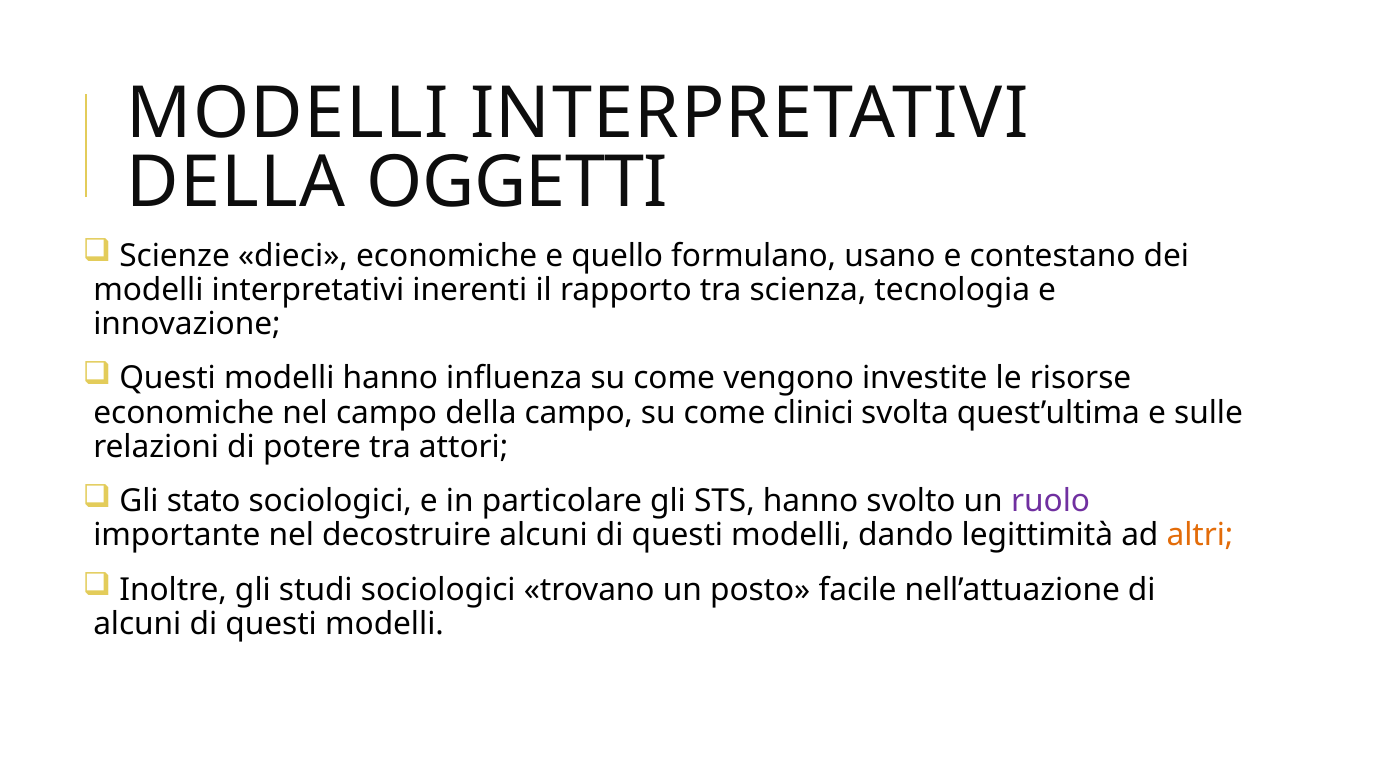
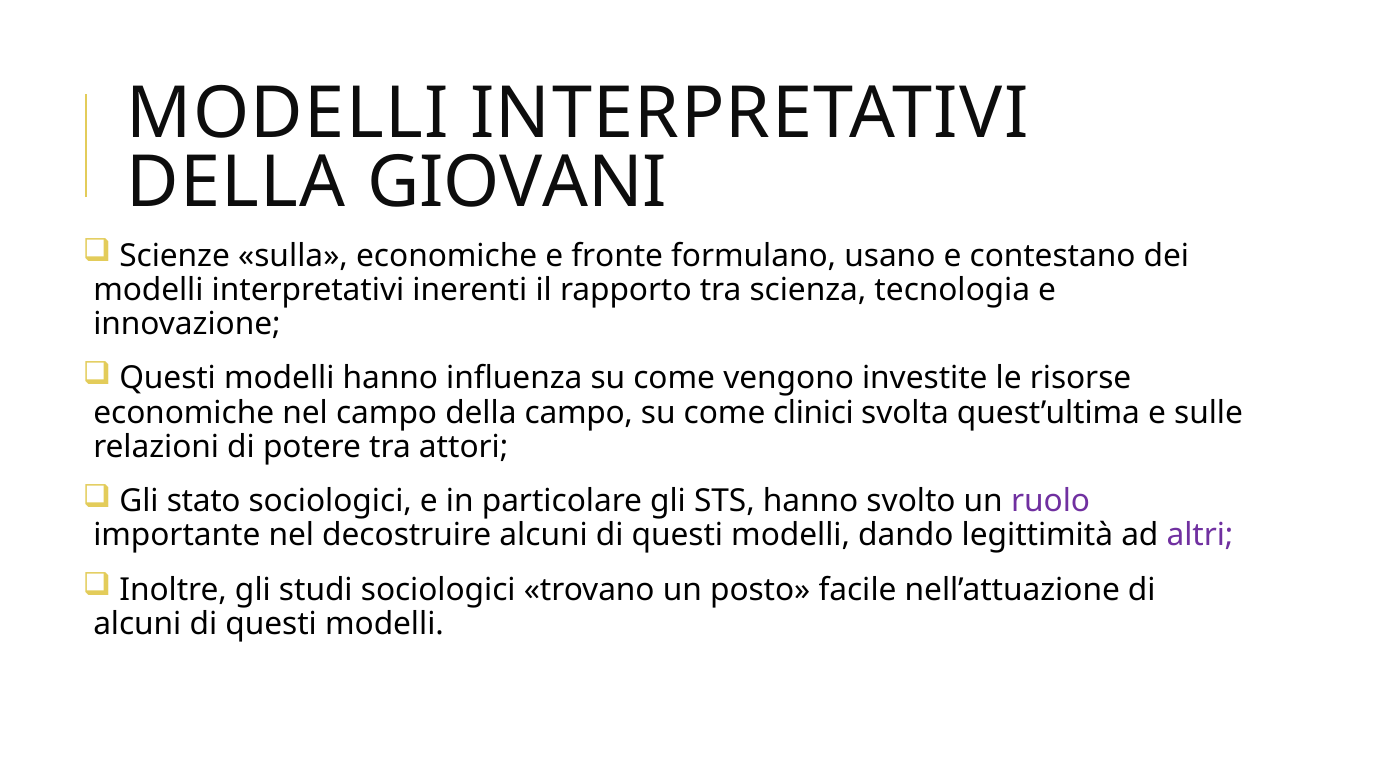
OGGETTI: OGGETTI -> GIOVANI
dieci: dieci -> sulla
quello: quello -> fronte
altri colour: orange -> purple
